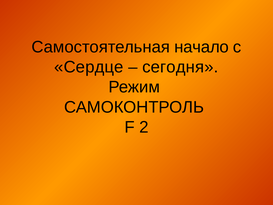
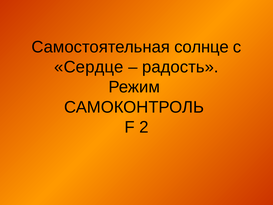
начало: начало -> солнце
сегодня: сегодня -> радость
